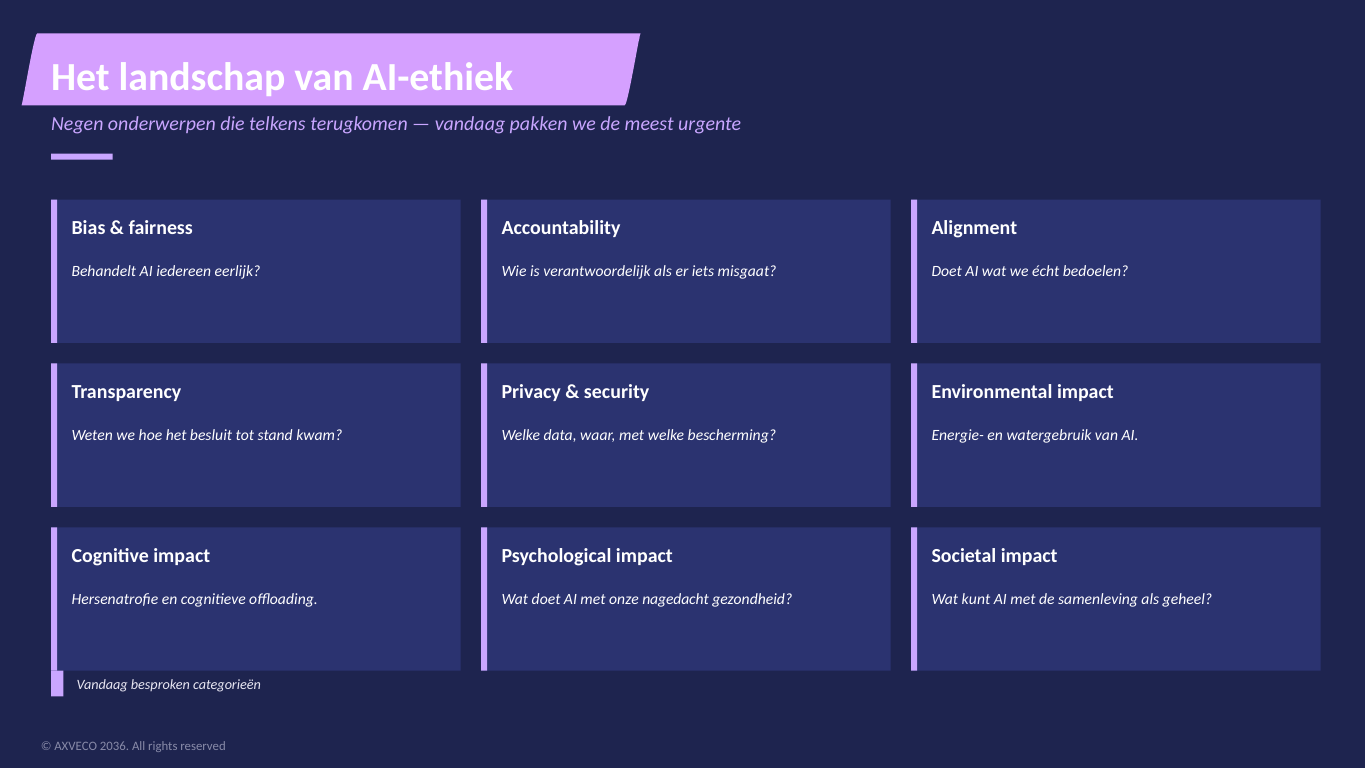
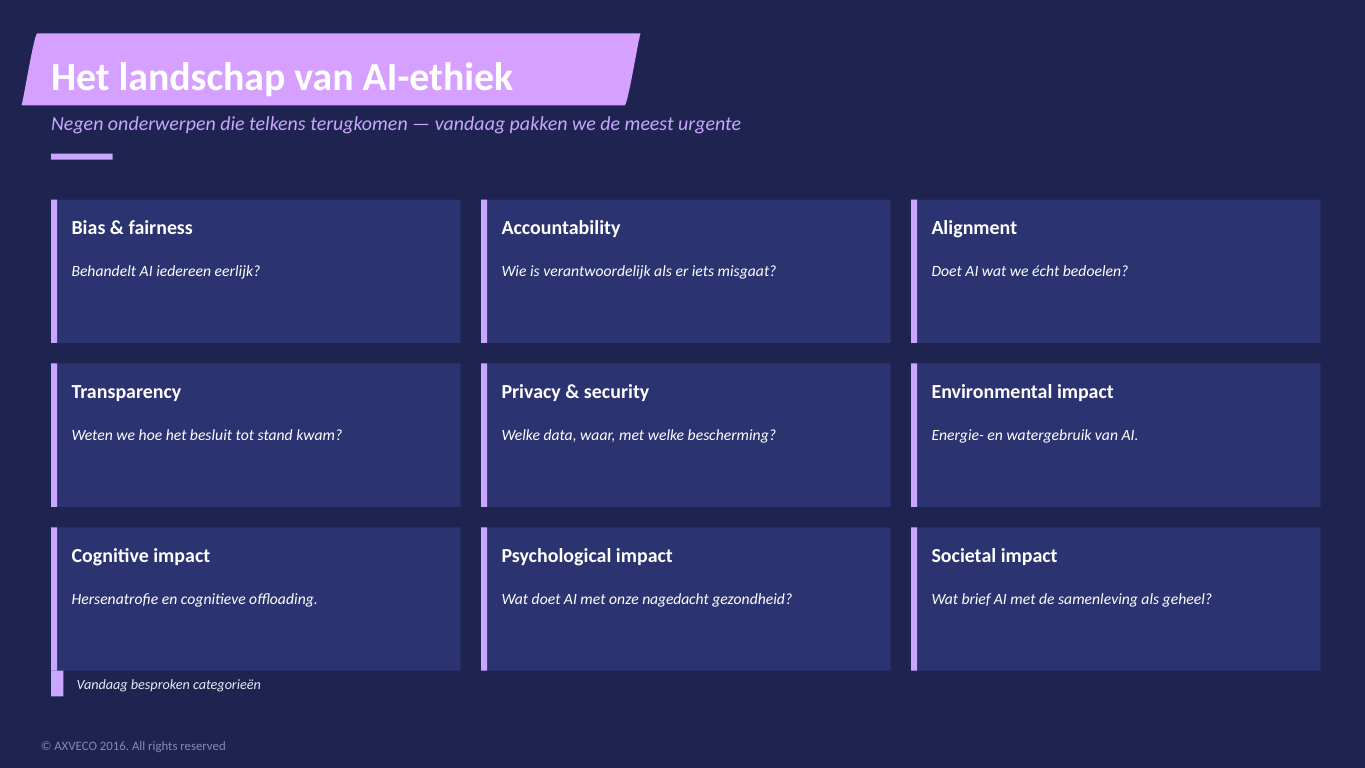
kunt: kunt -> brief
2036: 2036 -> 2016
